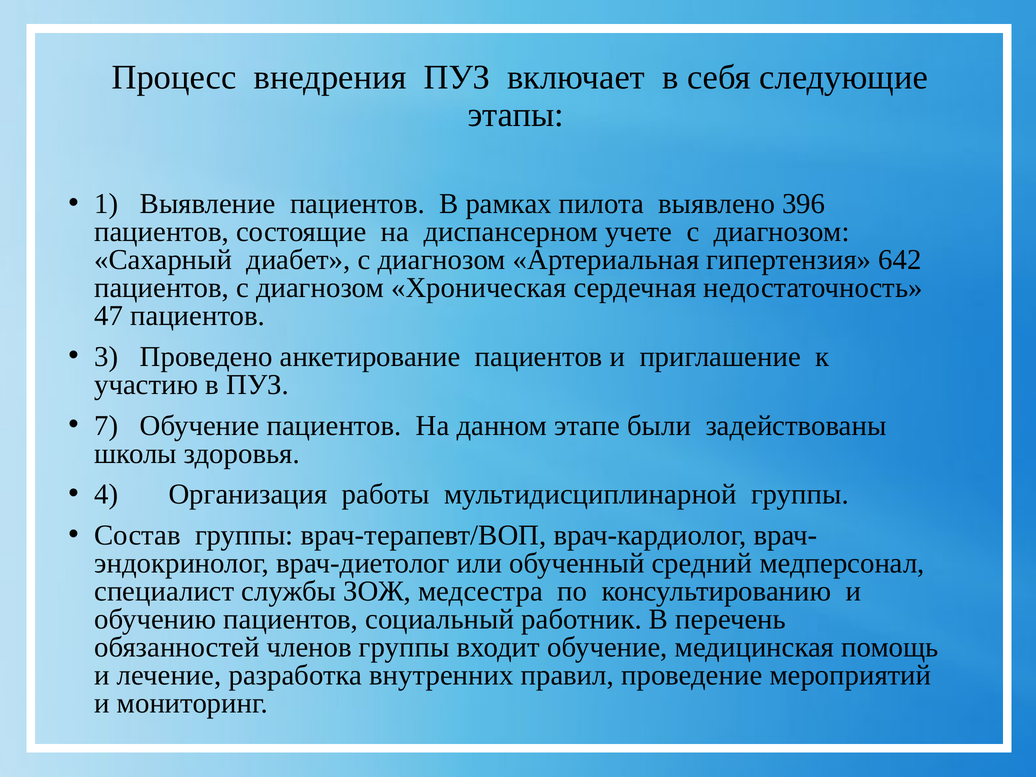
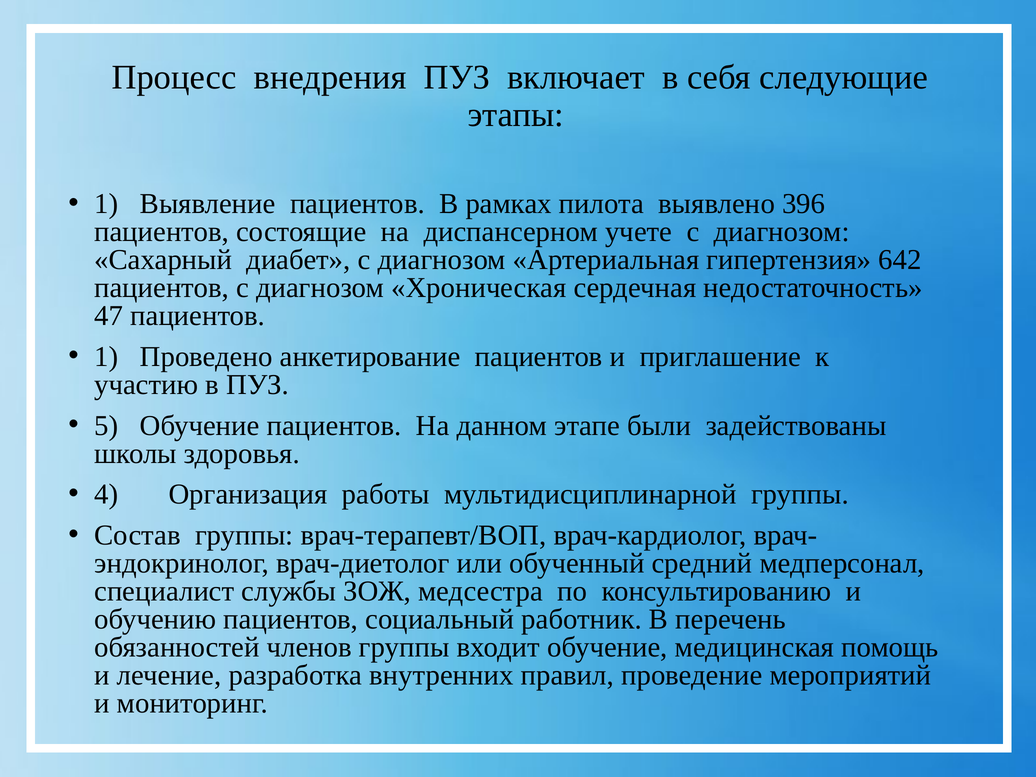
3 at (106, 357): 3 -> 1
7: 7 -> 5
